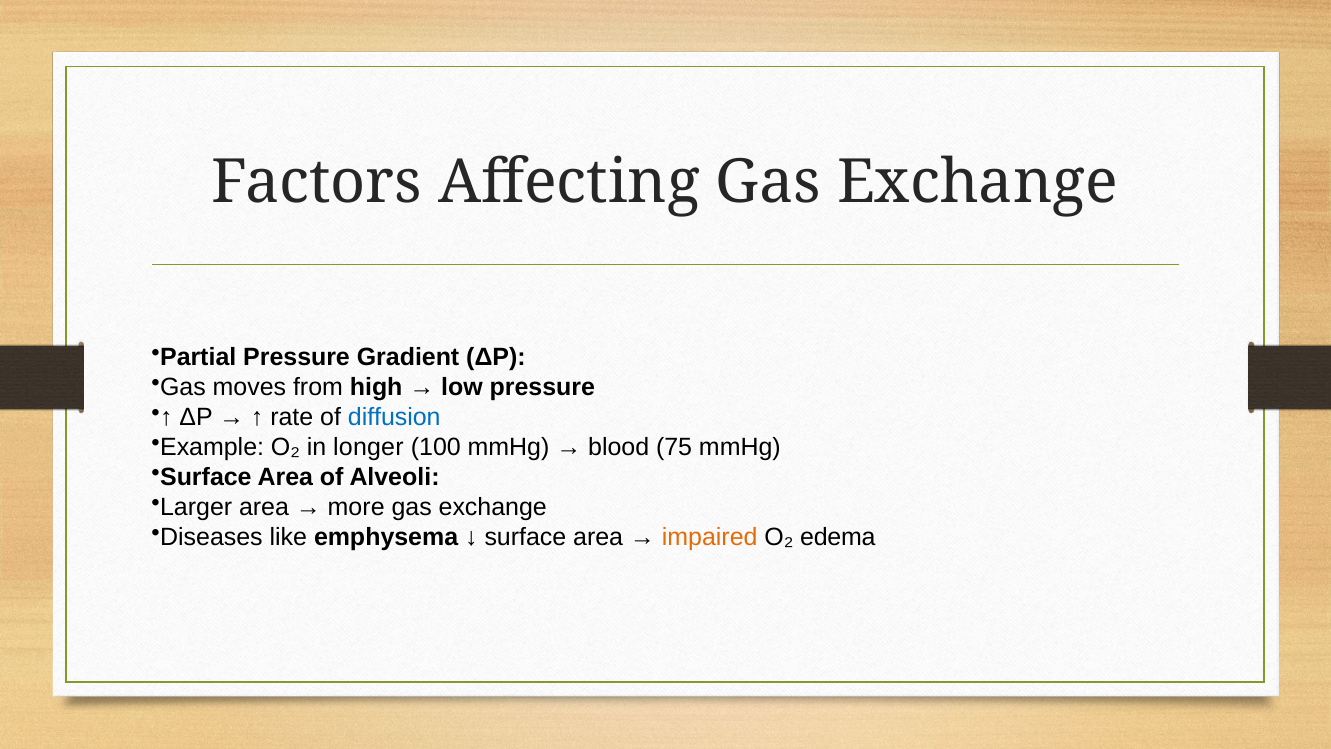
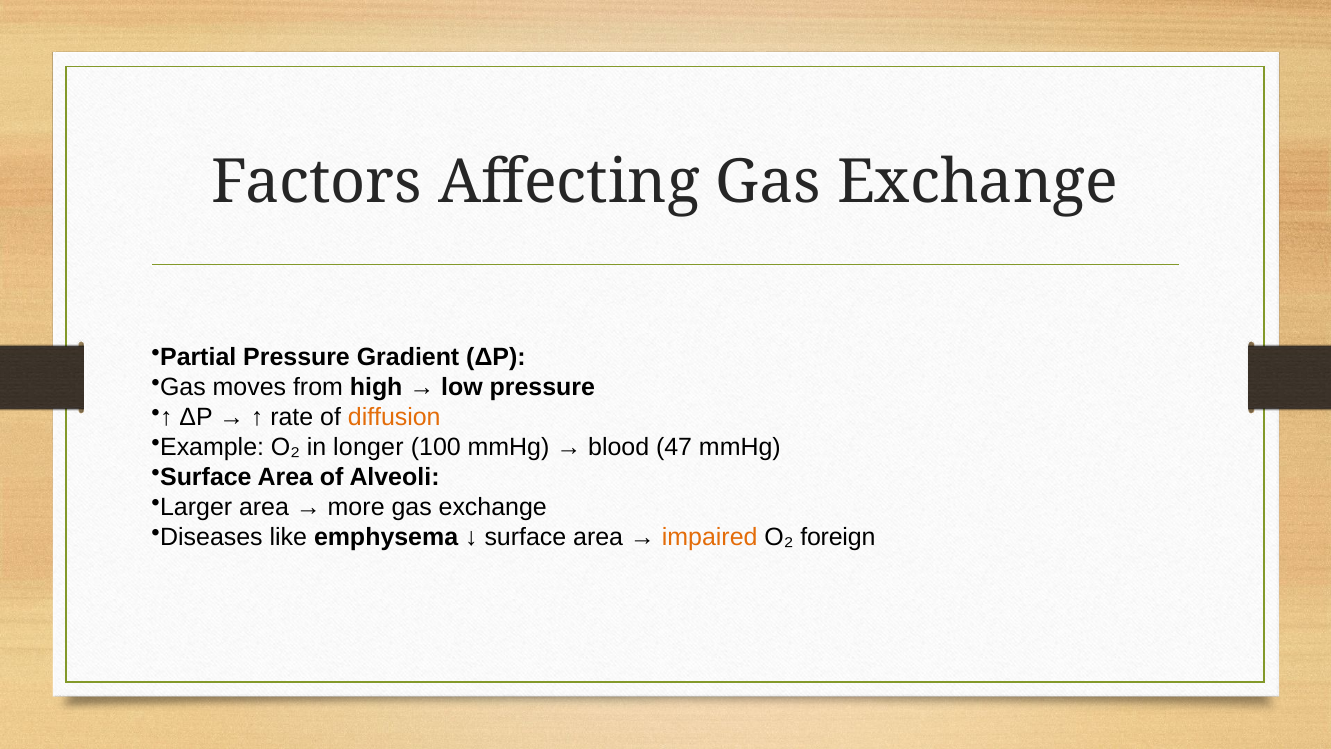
diffusion colour: blue -> orange
75: 75 -> 47
edema: edema -> foreign
